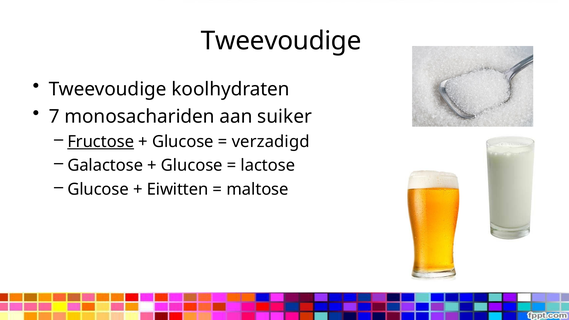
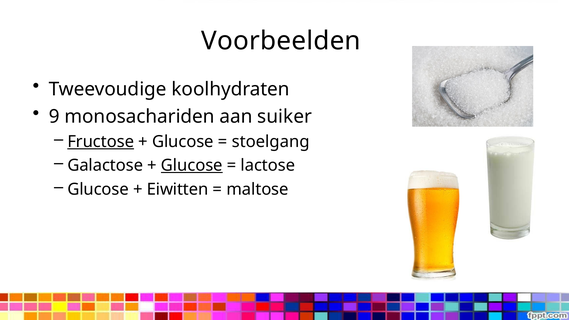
Tweevoudige at (281, 41): Tweevoudige -> Voorbeelden
7: 7 -> 9
verzadigd: verzadigd -> stoelgang
Glucose at (192, 166) underline: none -> present
